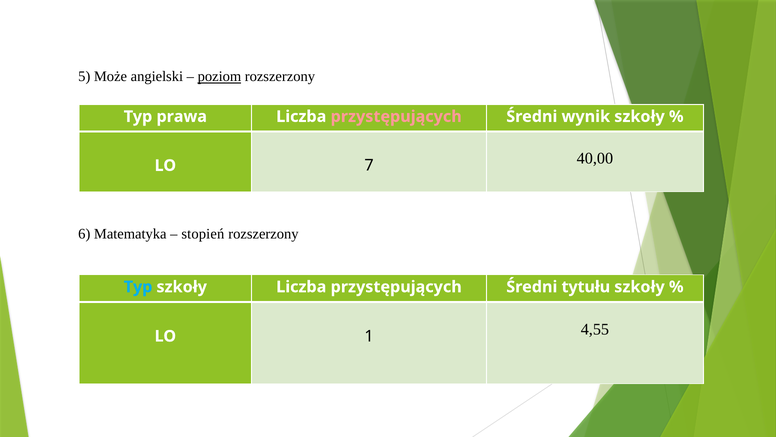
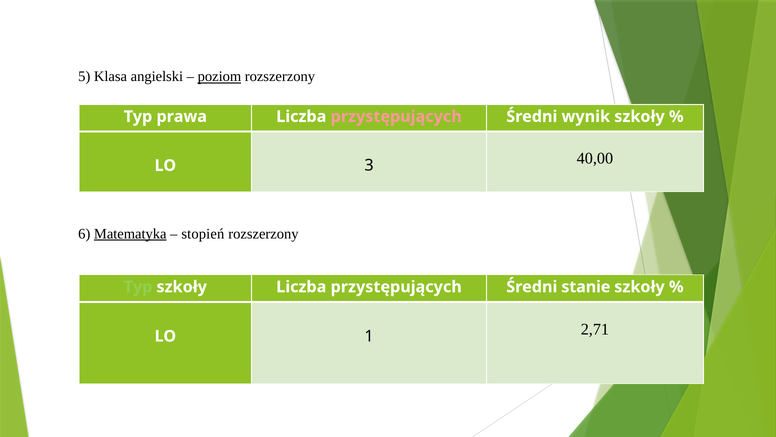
Może: Może -> Klasa
7: 7 -> 3
Matematyka underline: none -> present
Typ at (138, 287) colour: light blue -> light green
tytułu: tytułu -> stanie
4,55: 4,55 -> 2,71
